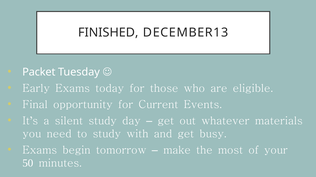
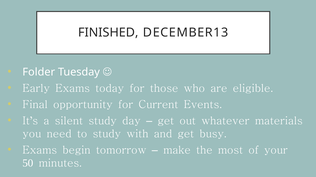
Packet: Packet -> Folder
